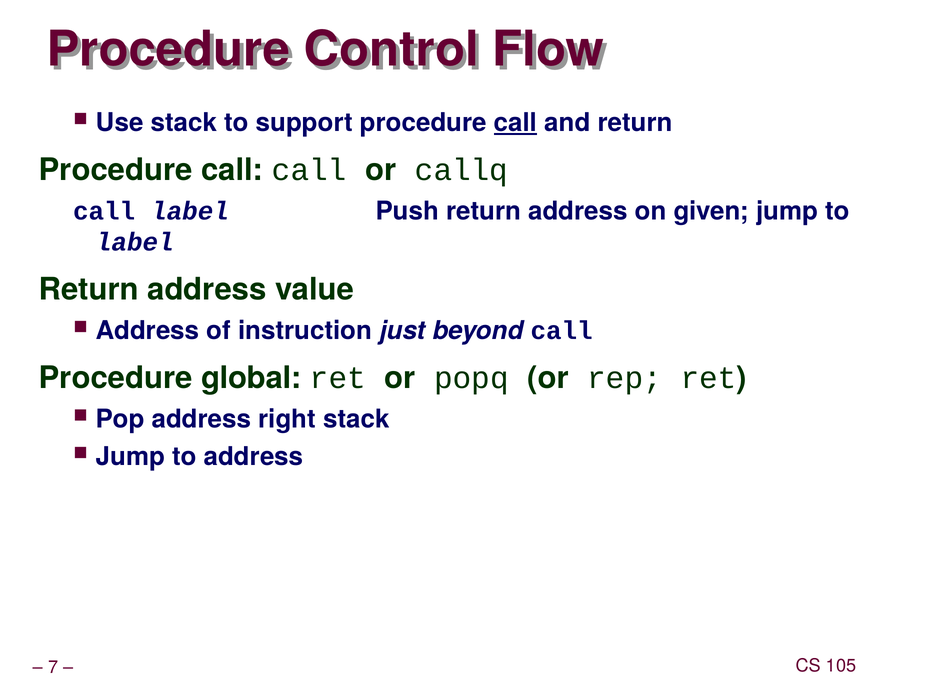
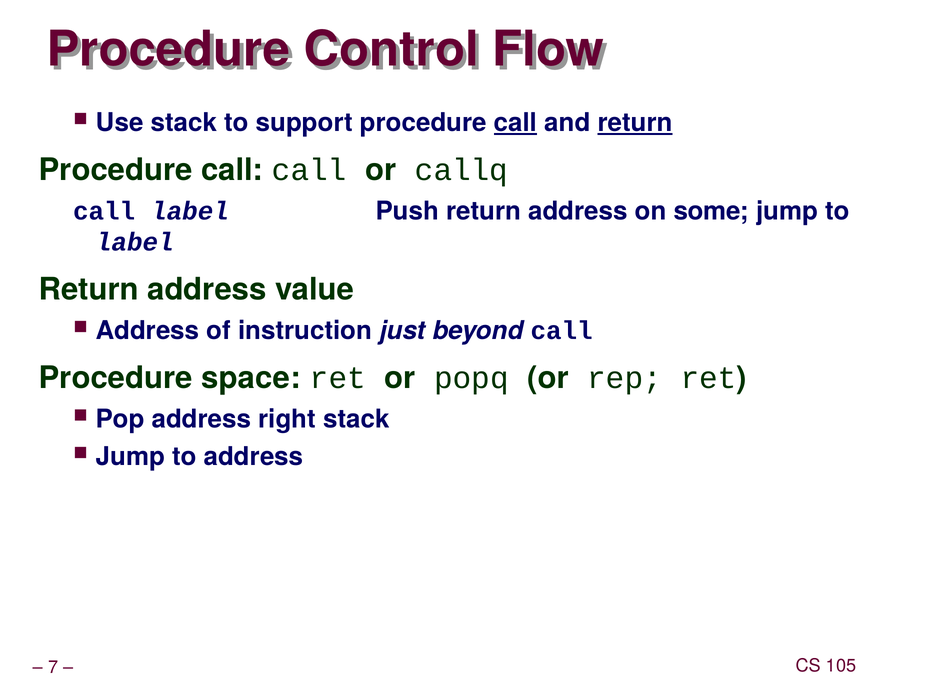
return at (635, 123) underline: none -> present
given: given -> some
global: global -> space
